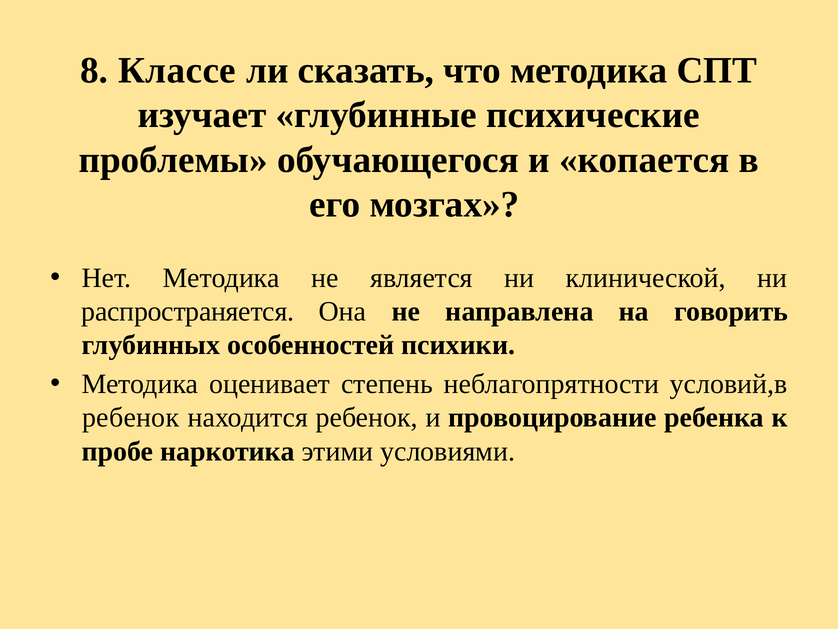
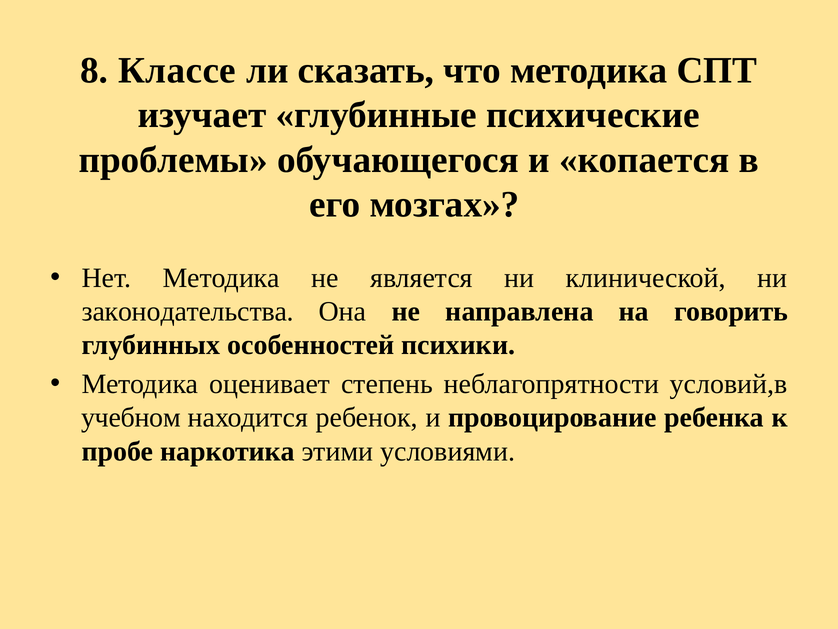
распространяется: распространяется -> законодательства
ребенок at (131, 417): ребенок -> учебном
